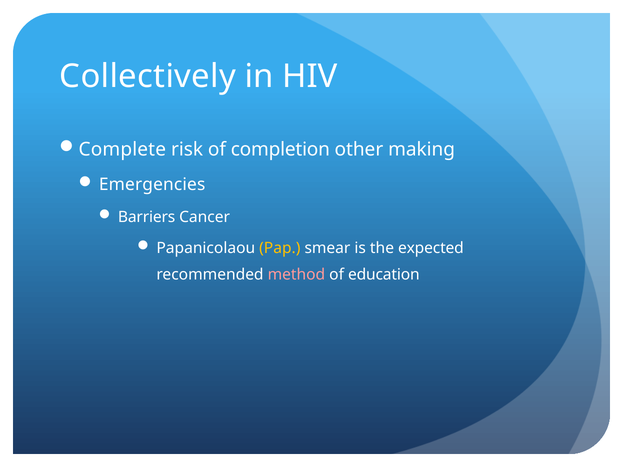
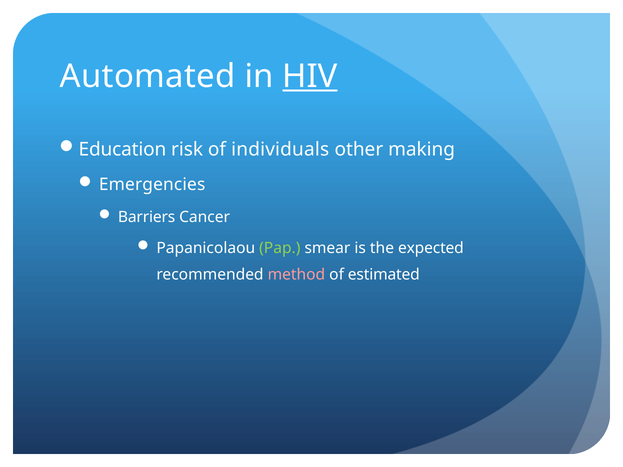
Collectively: Collectively -> Automated
HIV underline: none -> present
Complete: Complete -> Education
completion: completion -> individuals
Pap colour: yellow -> light green
education: education -> estimated
